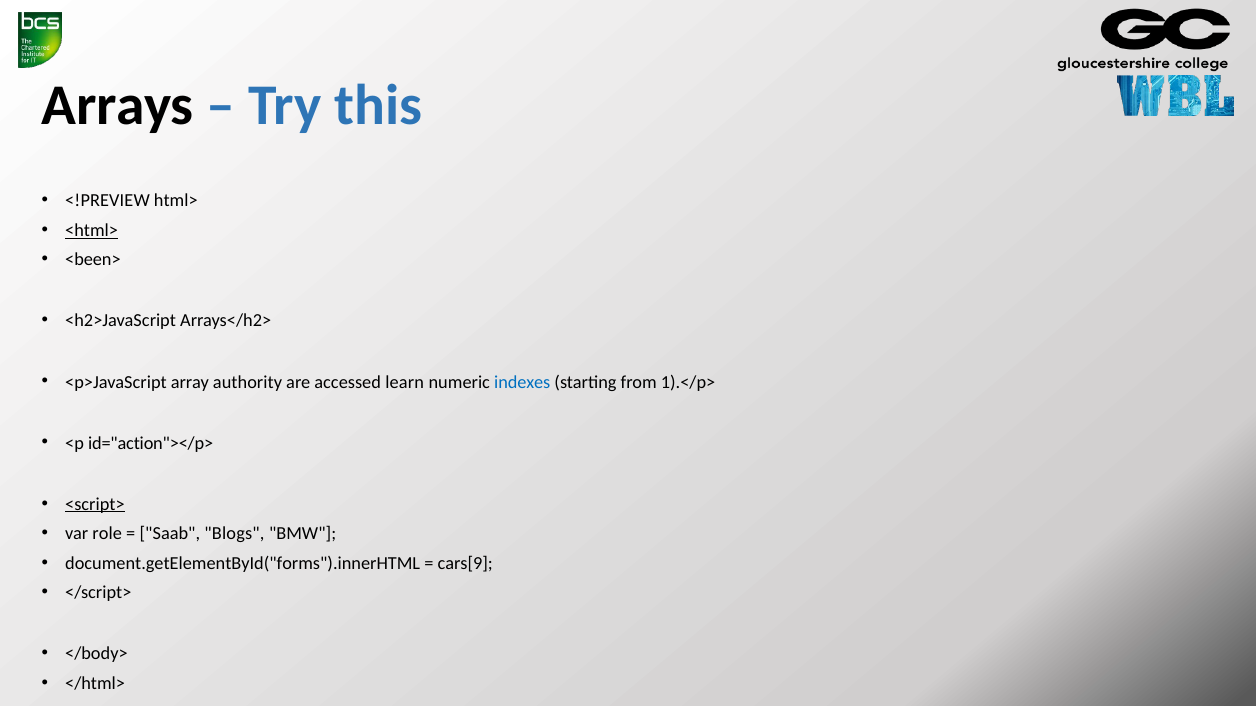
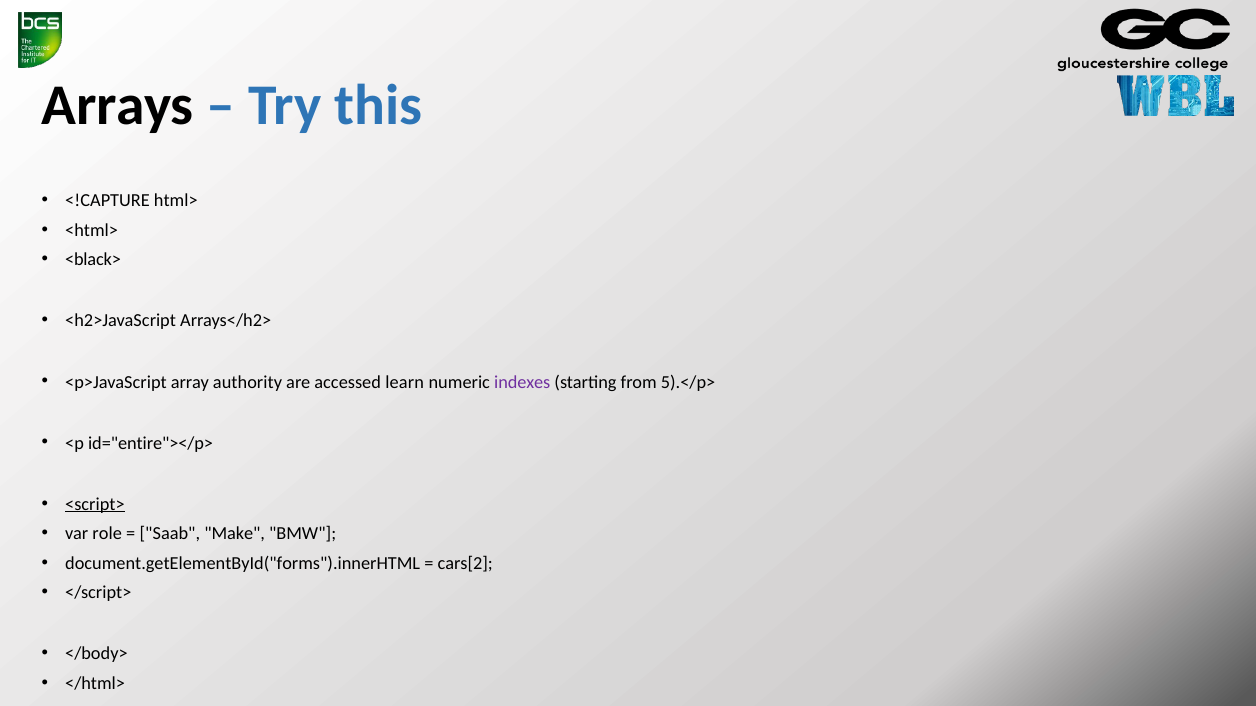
<!PREVIEW: <!PREVIEW -> <!CAPTURE
<html> underline: present -> none
<been>: <been> -> <black>
indexes colour: blue -> purple
1).</p>: 1).</p> -> 5).</p>
id="action"></p>: id="action"></p> -> id="entire"></p>
Blogs: Blogs -> Make
cars[9: cars[9 -> cars[2
